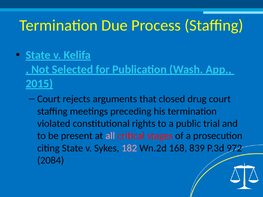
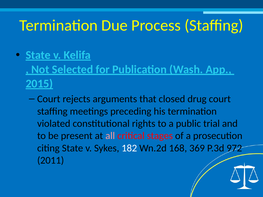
182 colour: pink -> white
839: 839 -> 369
2084: 2084 -> 2011
